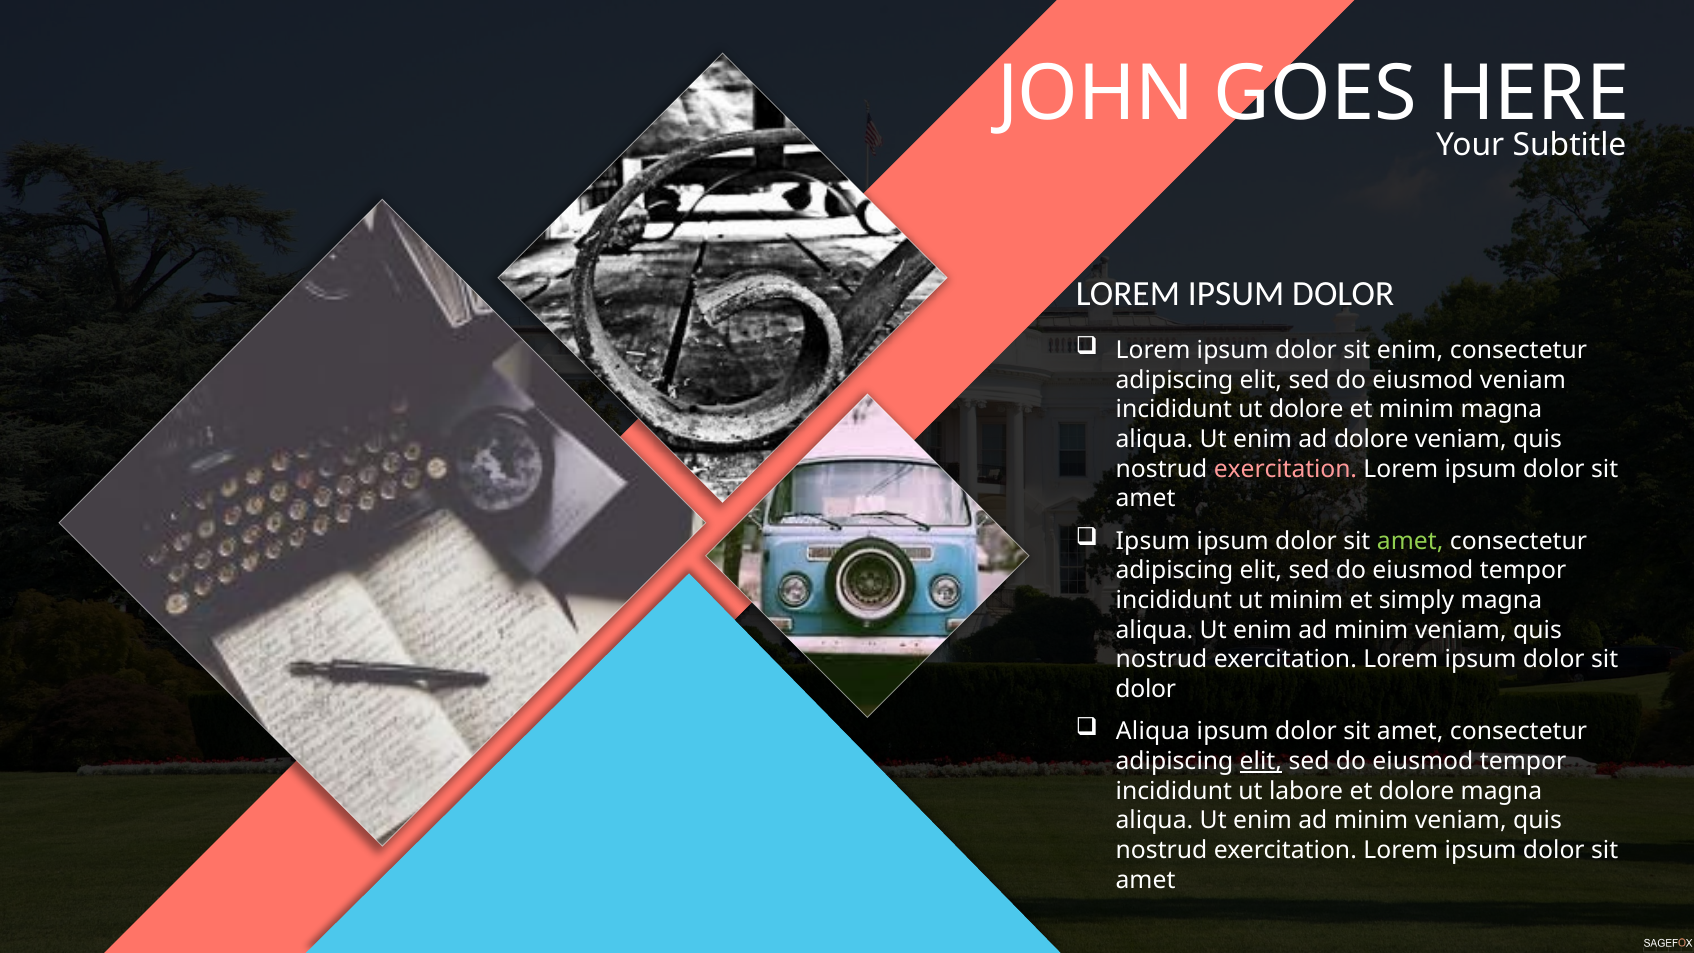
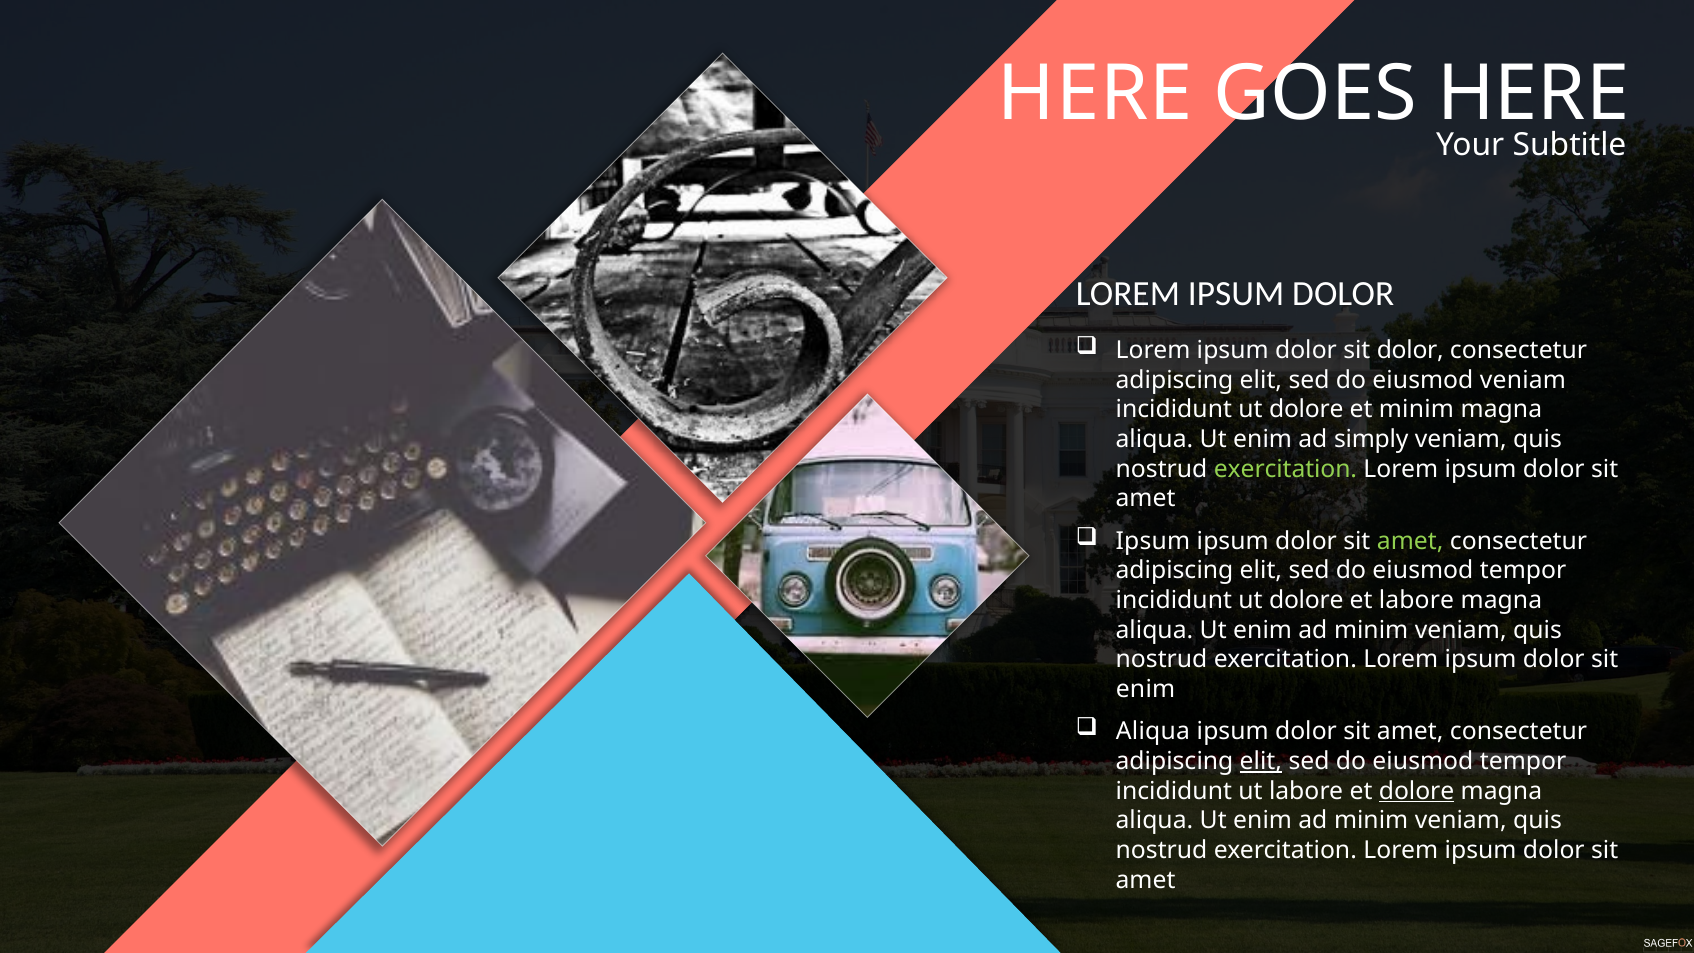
JOHN at (1096, 94): JOHN -> HERE
sit enim: enim -> dolor
ad dolore: dolore -> simply
exercitation at (1285, 469) colour: pink -> light green
minim at (1306, 600): minim -> dolore
et simply: simply -> labore
dolor at (1146, 689): dolor -> enim
dolore at (1417, 791) underline: none -> present
